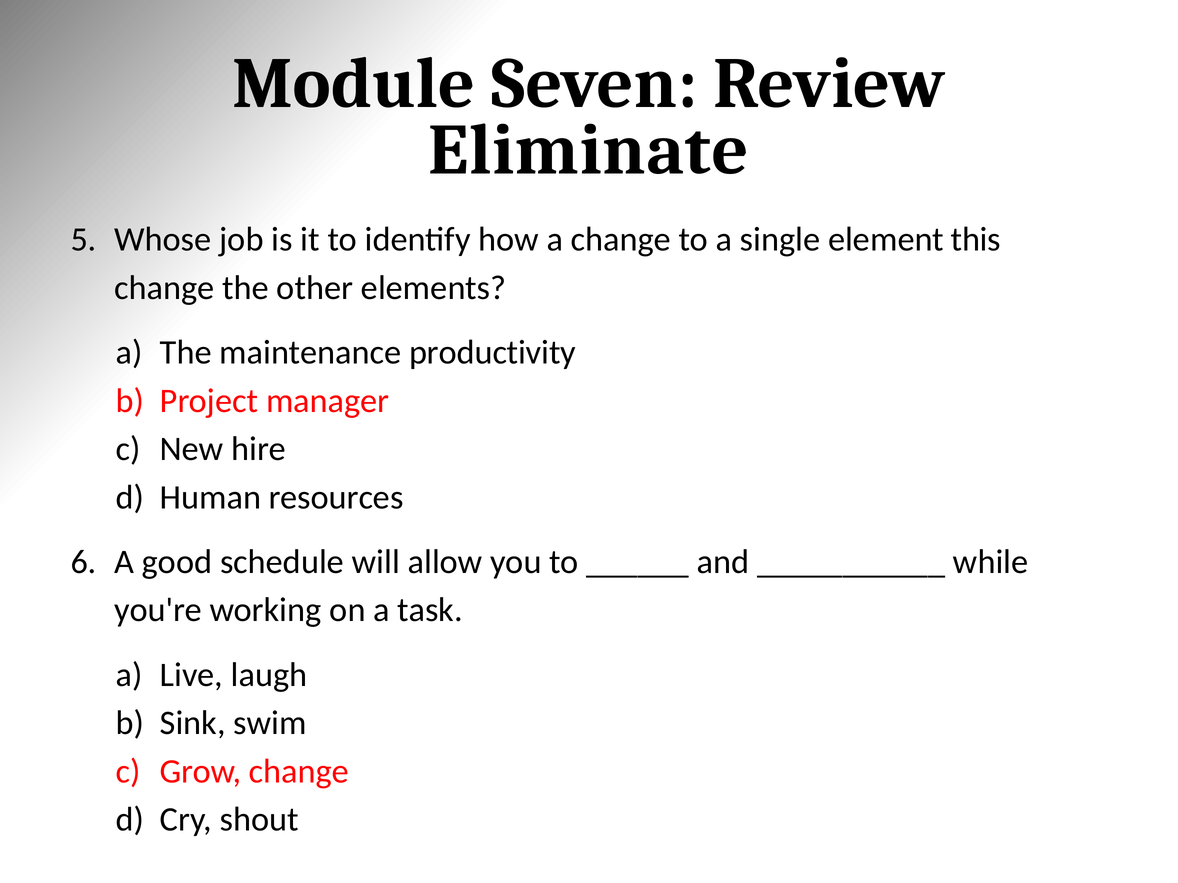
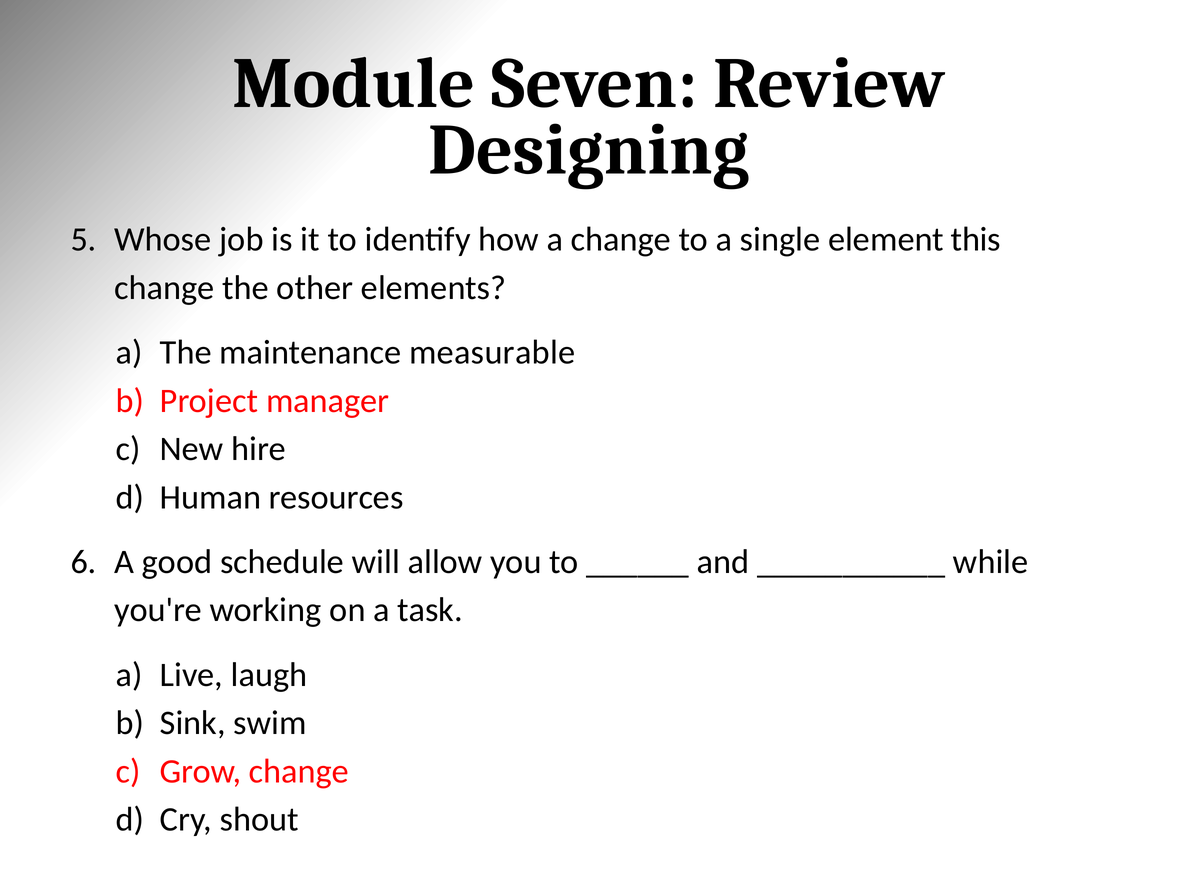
Eliminate: Eliminate -> Designing
productivity: productivity -> measurable
